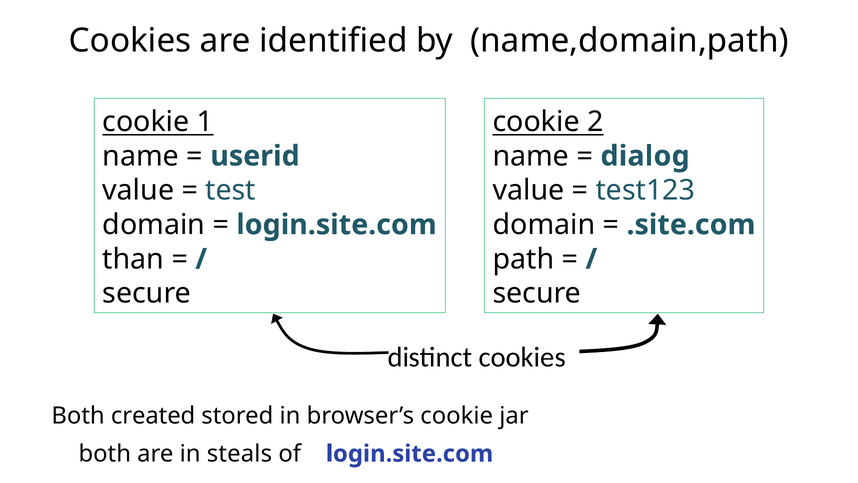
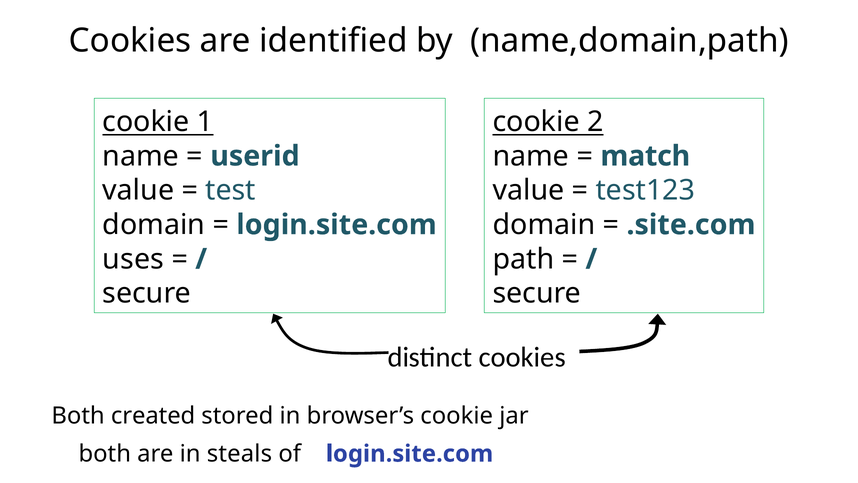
dialog: dialog -> match
than: than -> uses
